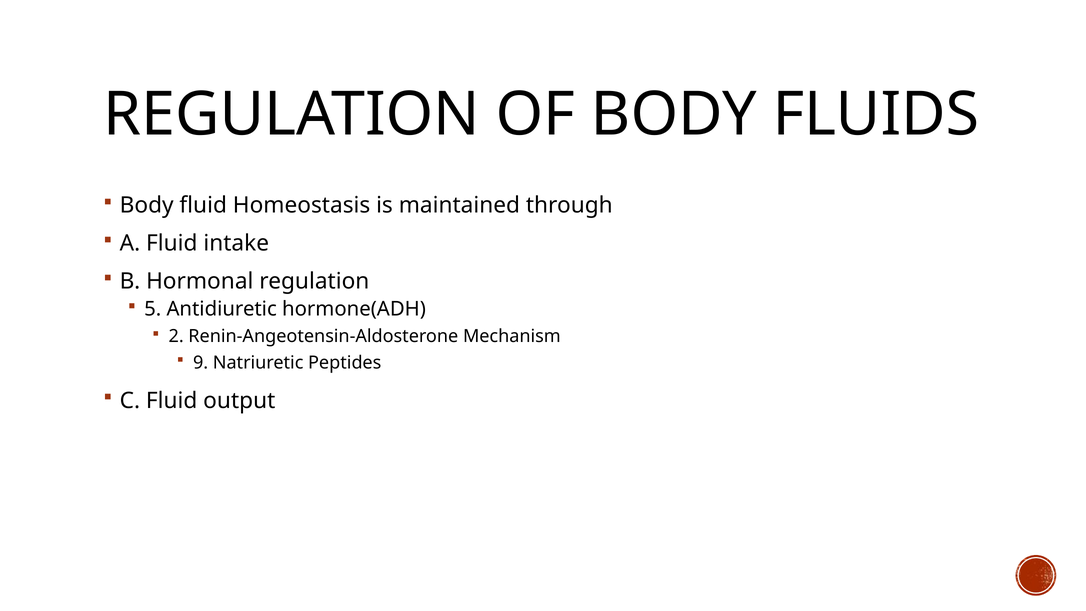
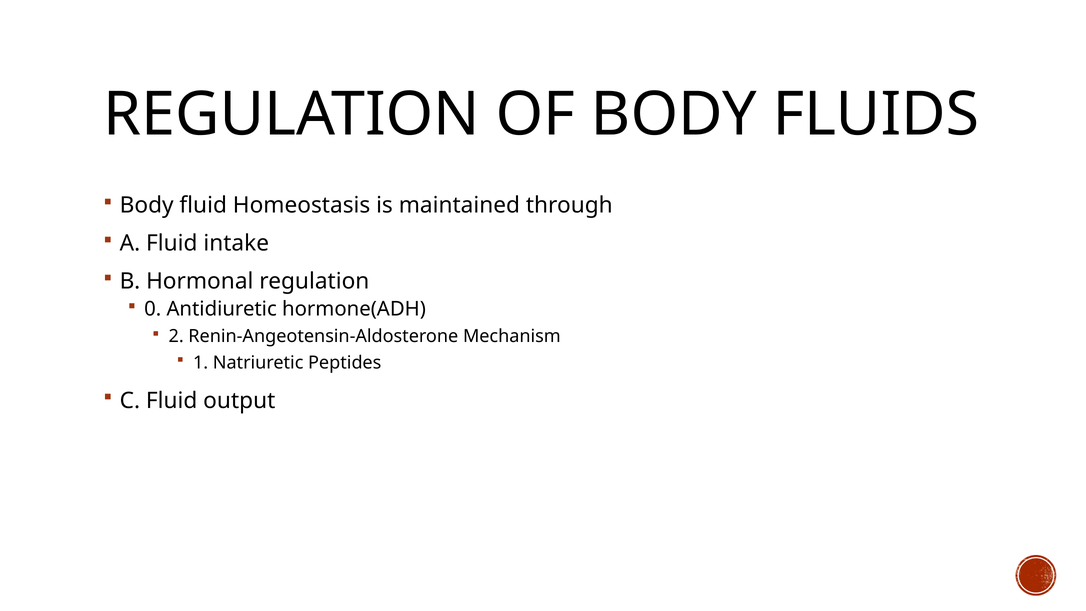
5: 5 -> 0
9: 9 -> 1
